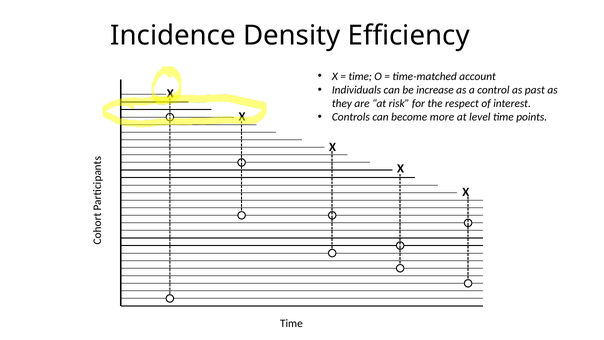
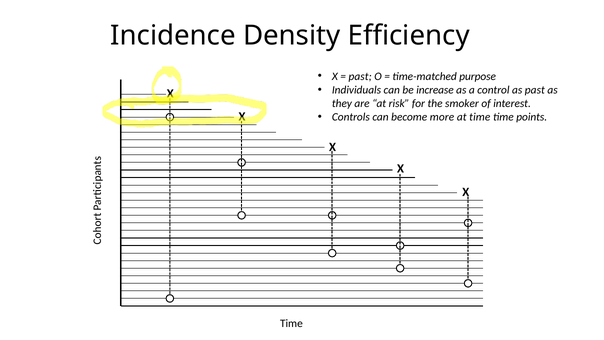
time at (360, 76): time -> past
account: account -> purpose
respect: respect -> smoker
at level: level -> time
